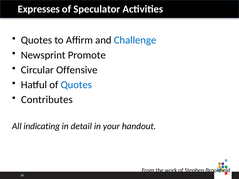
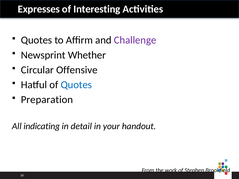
Speculator: Speculator -> Interesting
Challenge colour: blue -> purple
Promote: Promote -> Whether
Contributes: Contributes -> Preparation
